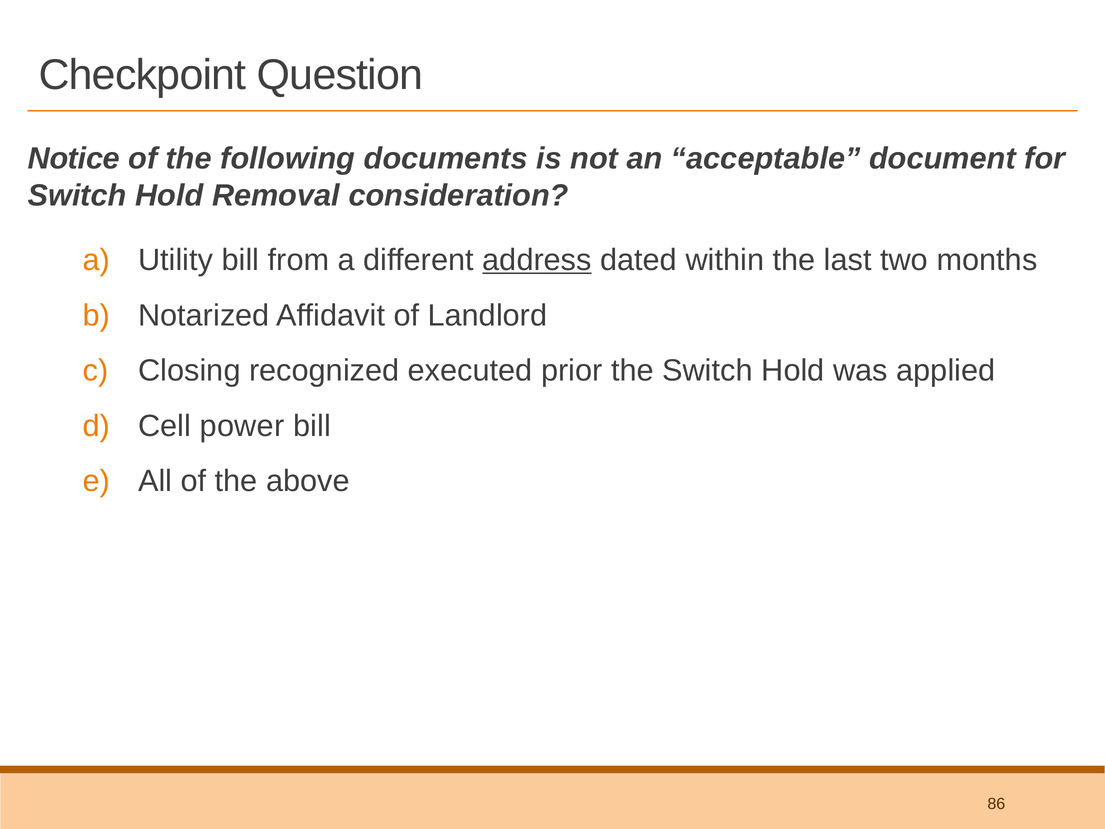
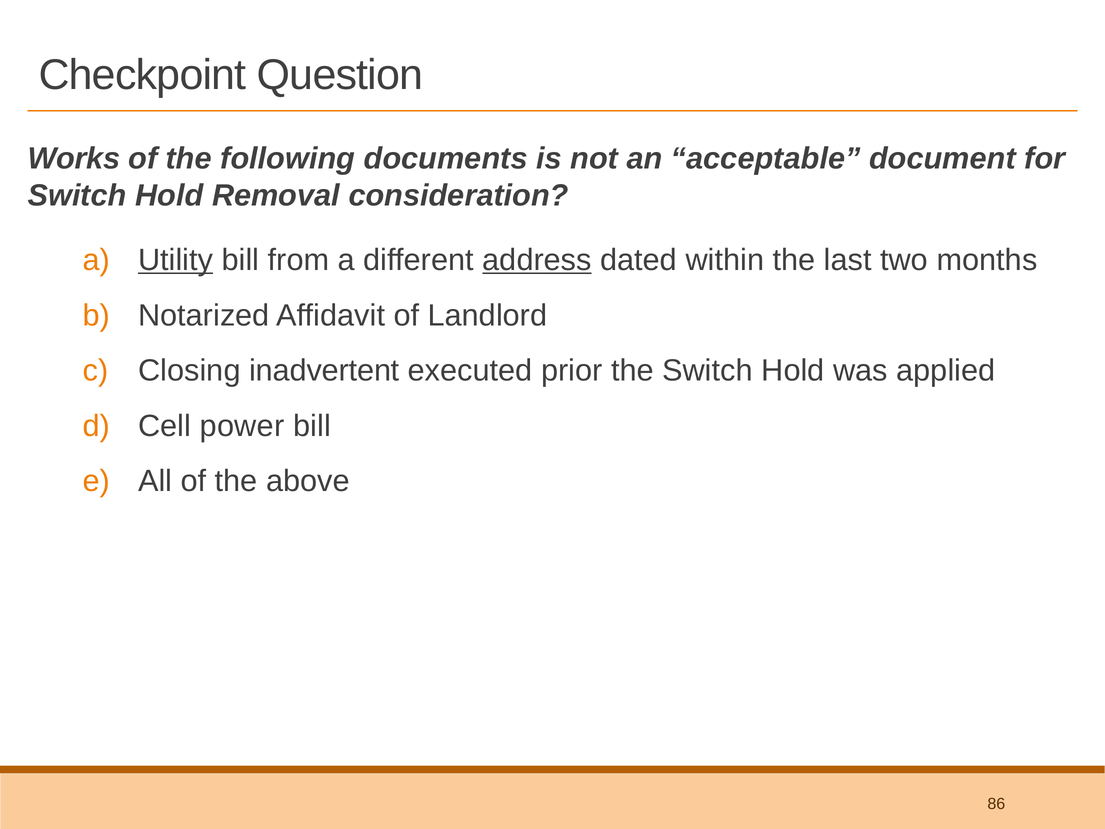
Notice: Notice -> Works
Utility underline: none -> present
recognized: recognized -> inadvertent
